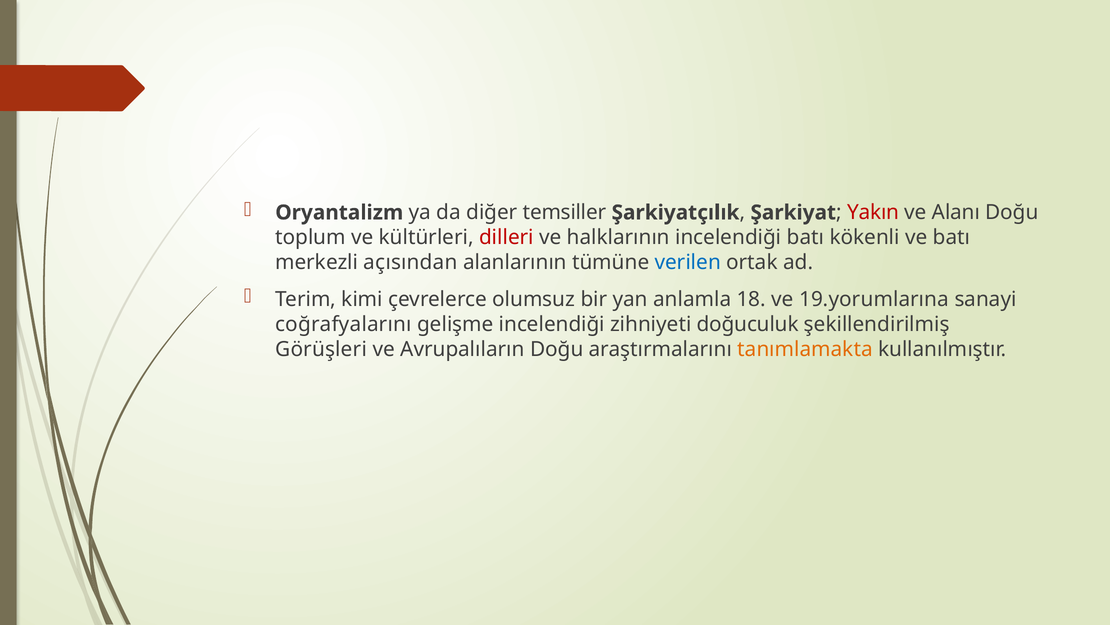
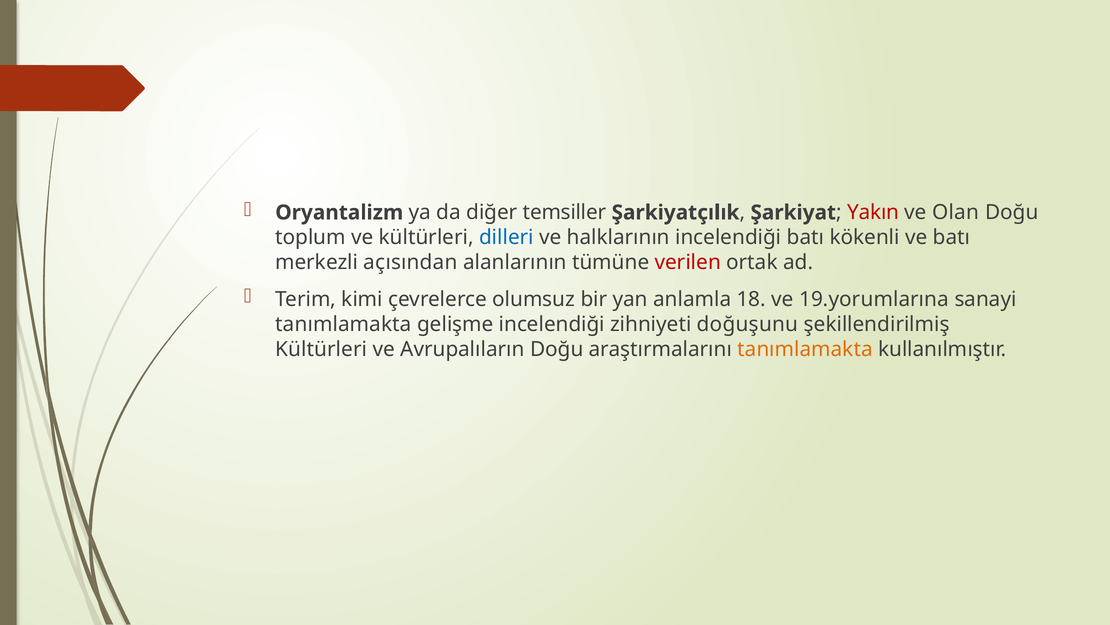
Alanı: Alanı -> Olan
dilleri colour: red -> blue
verilen colour: blue -> red
coğrafyalarını at (343, 324): coğrafyalarını -> tanımlamakta
doğuculuk: doğuculuk -> doğuşunu
Görüşleri at (321, 349): Görüşleri -> Kültürleri
